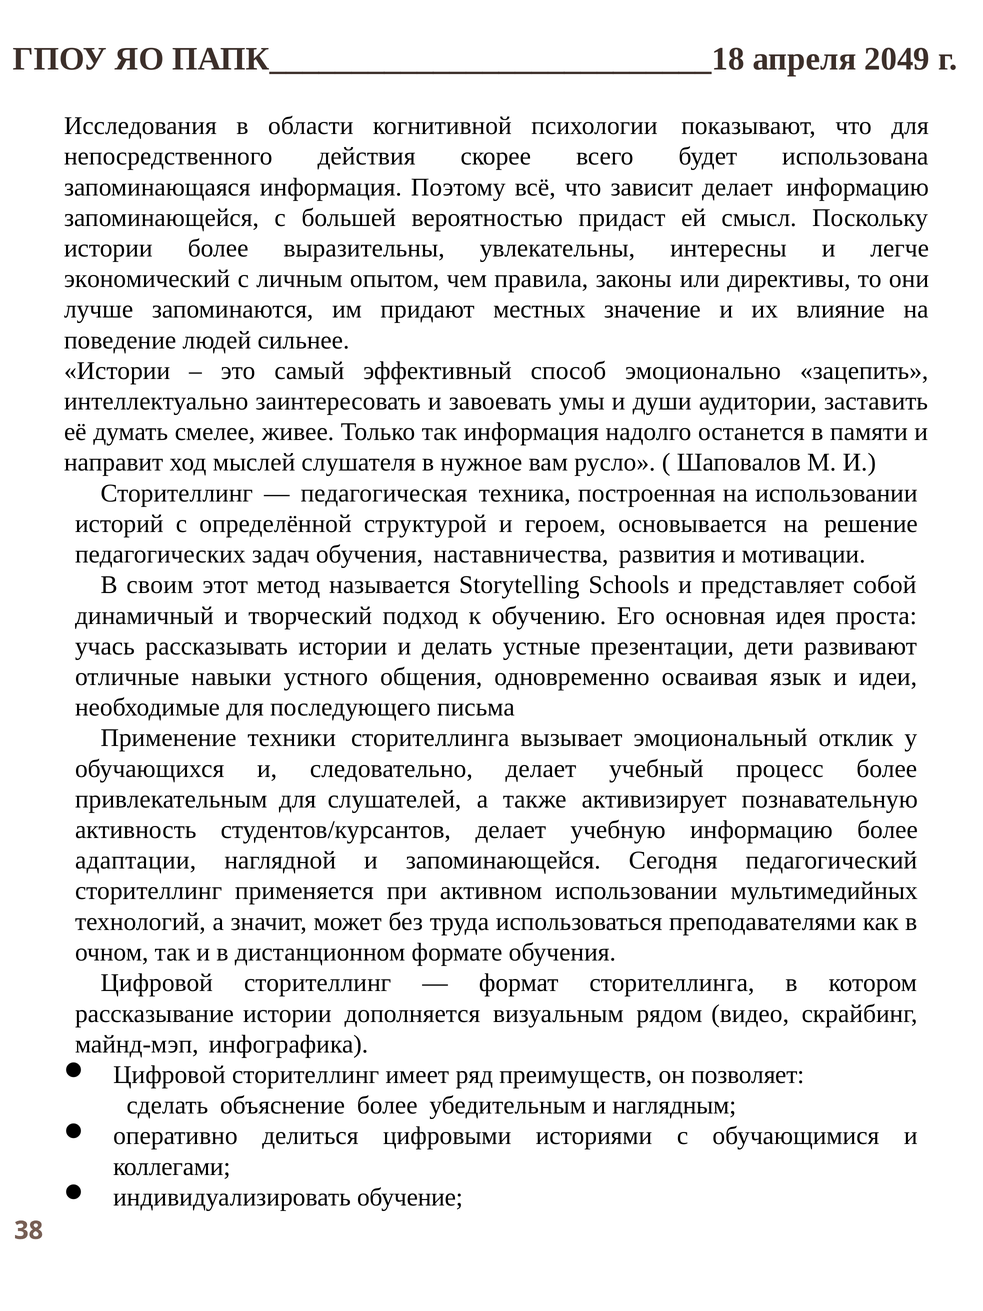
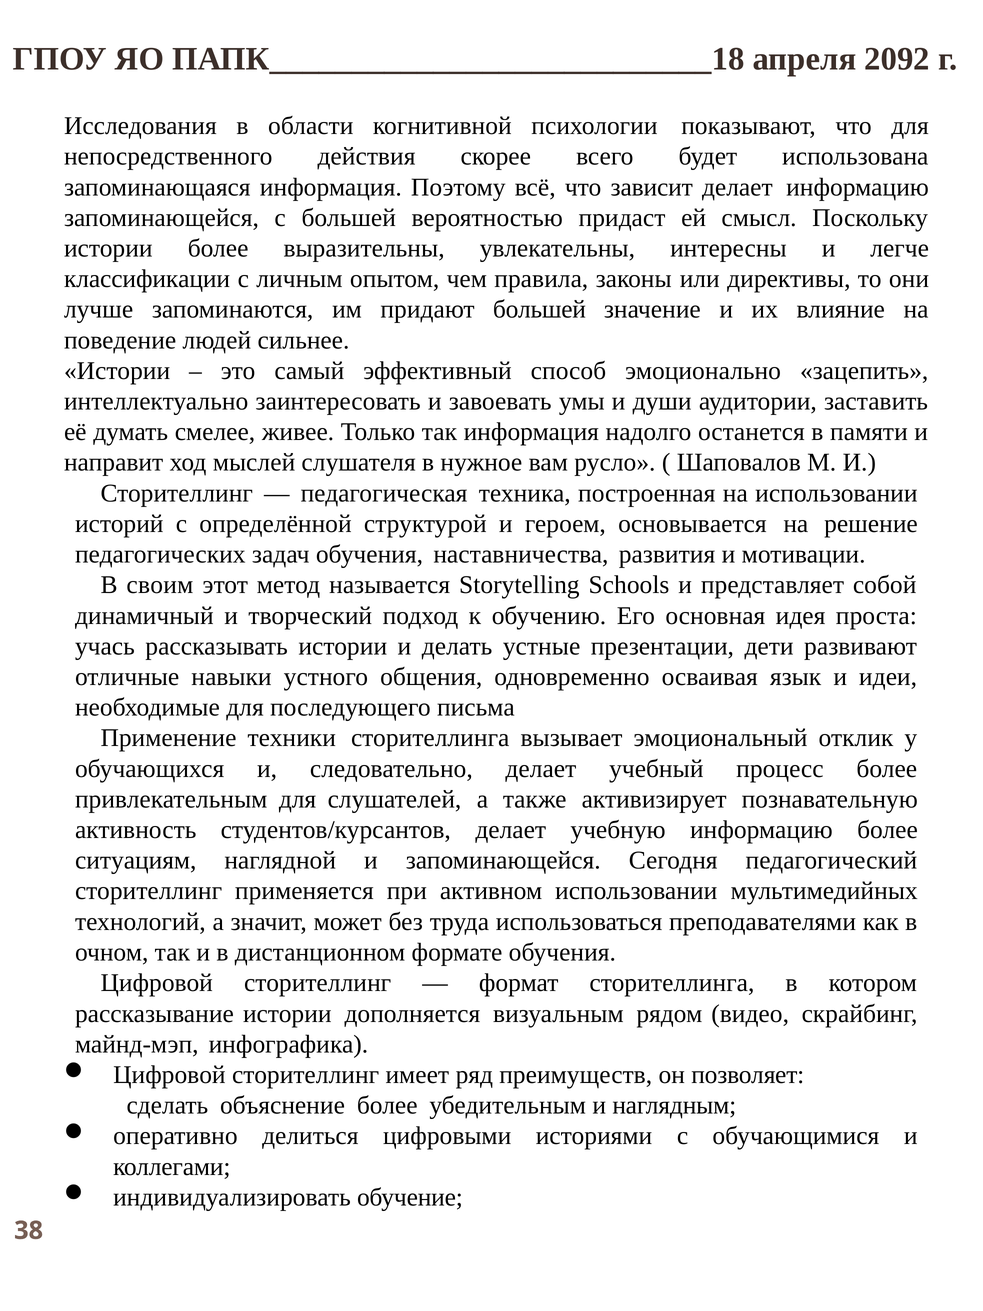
2049: 2049 -> 2092
экономический: экономический -> классификации
придают местных: местных -> большей
адаптации: адаптации -> ситуациям
